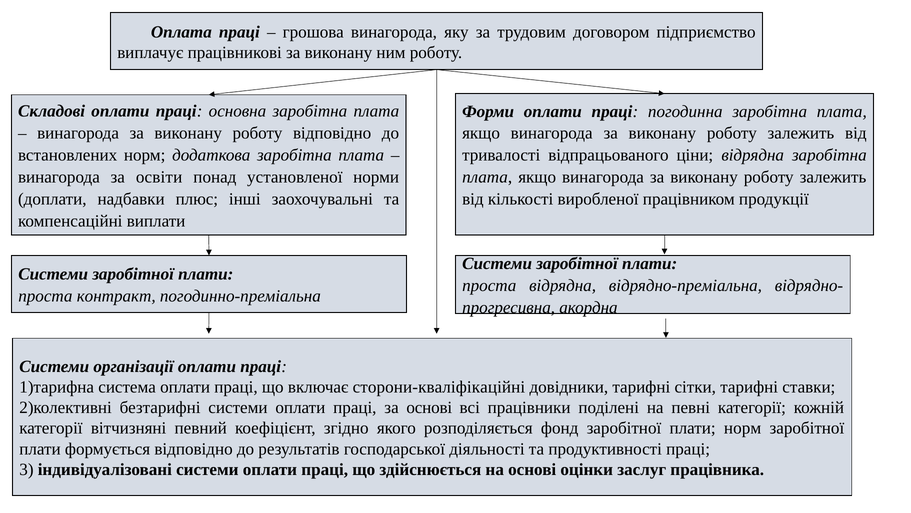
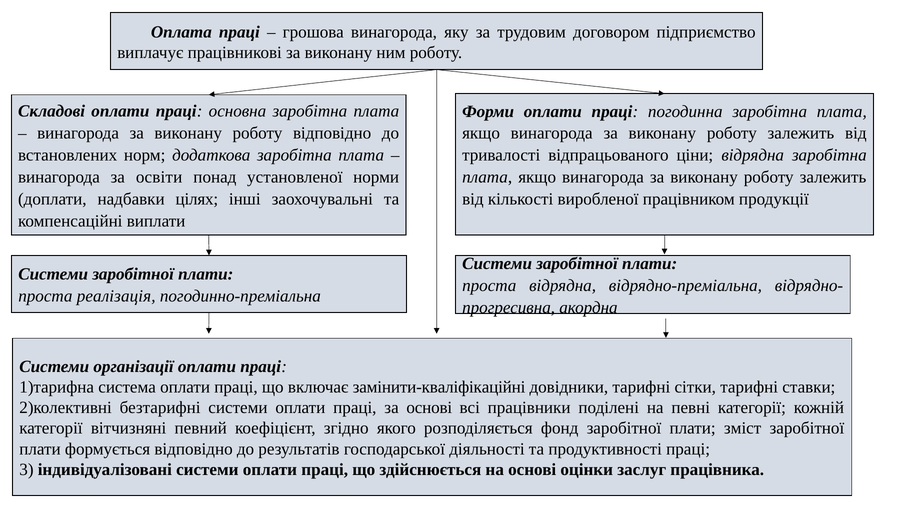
плюс: плюс -> цілях
контракт: контракт -> реалізація
сторони-кваліфікаційні: сторони-кваліфікаційні -> замінити-кваліфікаційні
плати норм: норм -> зміст
